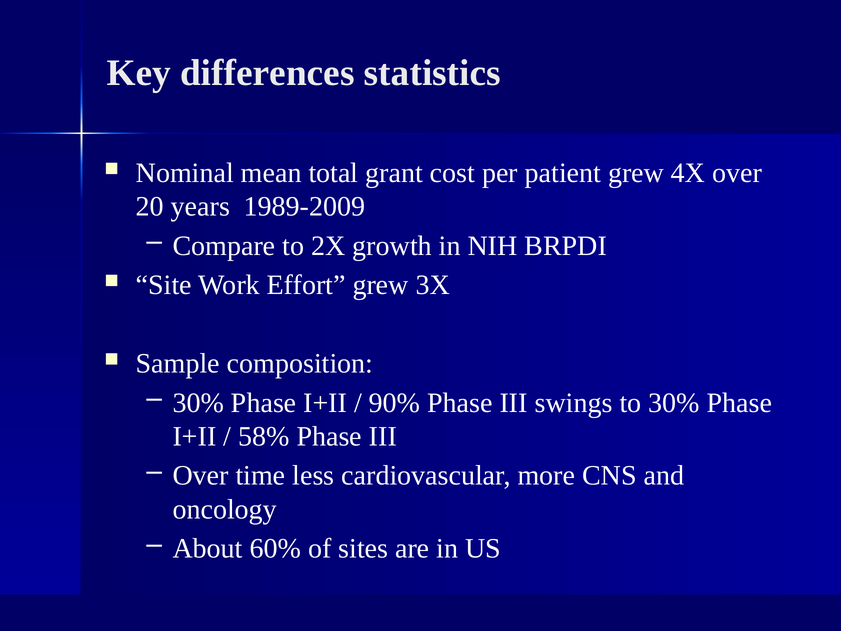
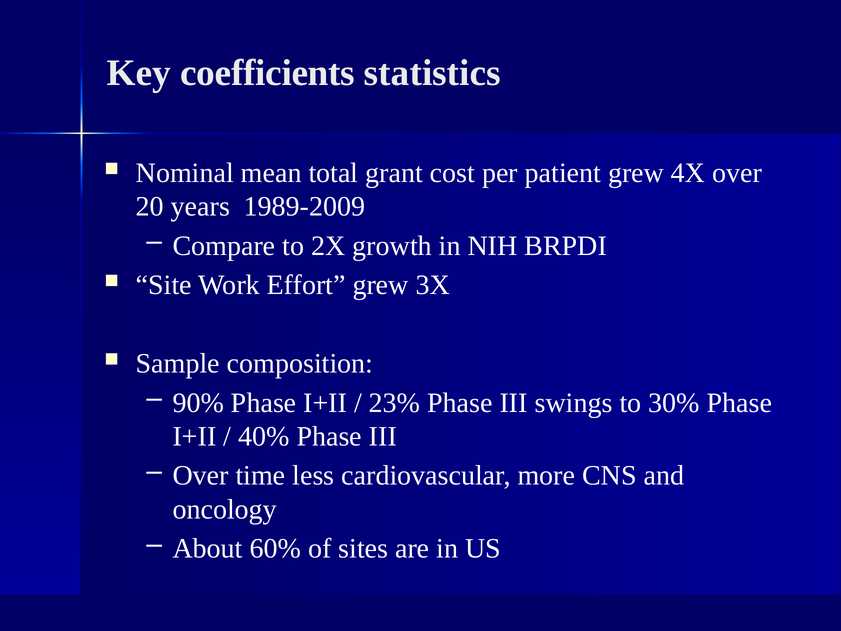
differences: differences -> coefficients
30% at (198, 403): 30% -> 90%
90%: 90% -> 23%
58%: 58% -> 40%
